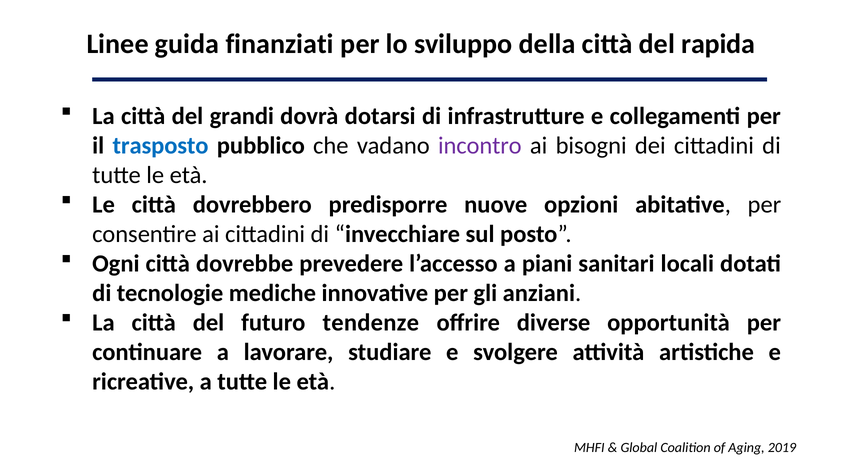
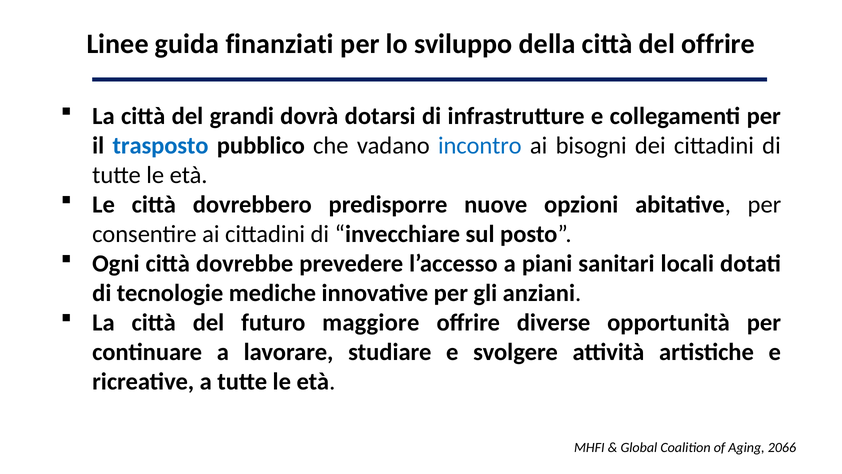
del rapida: rapida -> offrire
incontro colour: purple -> blue
tendenze: tendenze -> maggiore
2019: 2019 -> 2066
